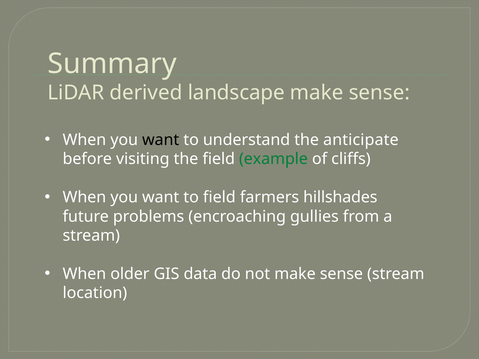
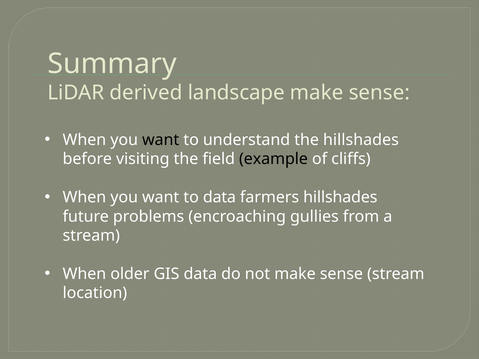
the anticipate: anticipate -> hillshades
example colour: green -> black
to field: field -> data
